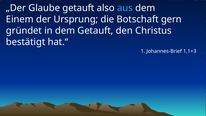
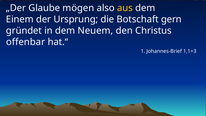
Glaube getauft: getauft -> mögen
aus colour: light blue -> yellow
dem Getauft: Getauft -> Neuem
bestätigt: bestätigt -> offenbar
